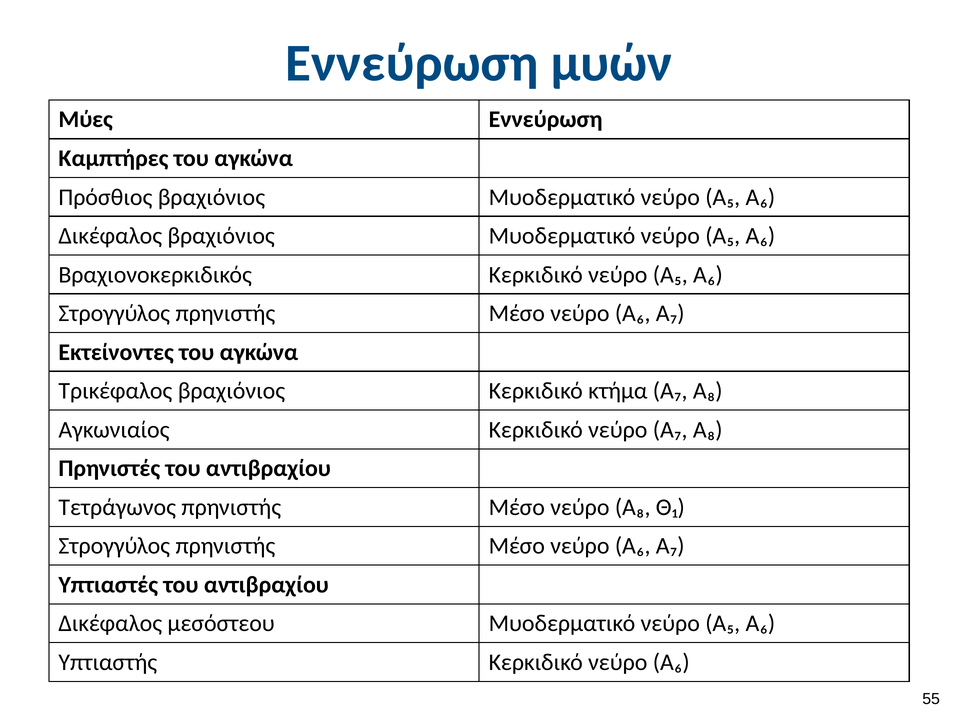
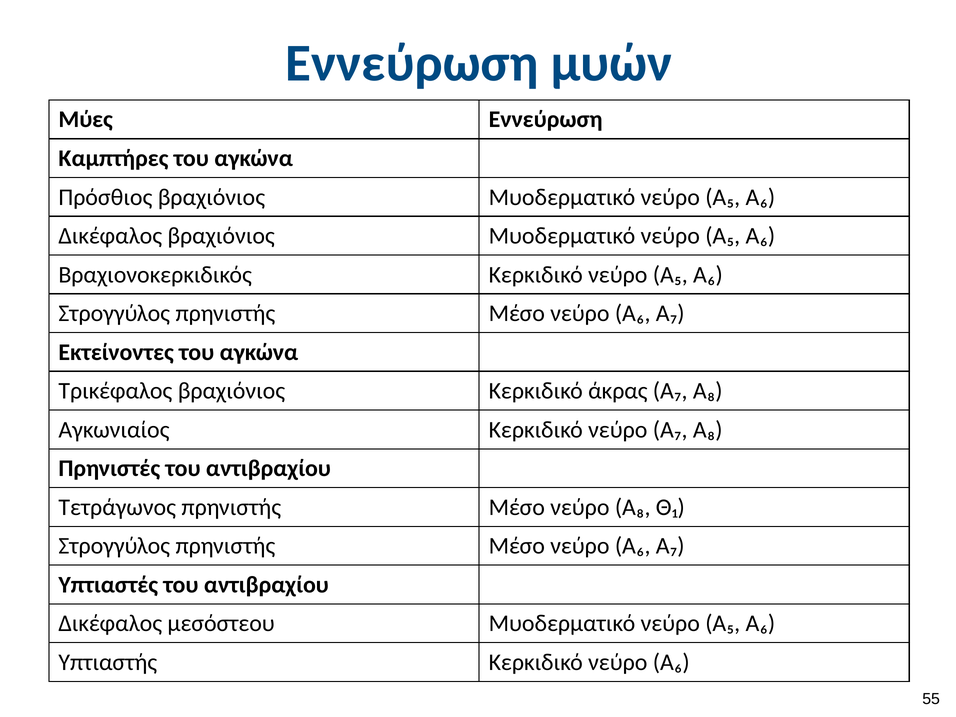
κτήμα: κτήμα -> άκρας
